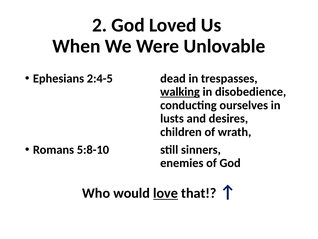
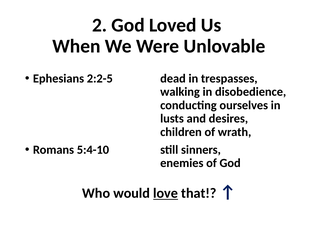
2:4-5: 2:4-5 -> 2:2-5
walking underline: present -> none
5:8-10: 5:8-10 -> 5:4-10
